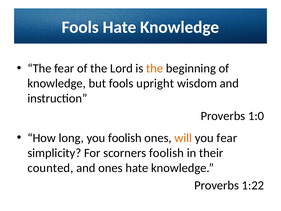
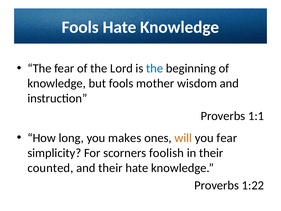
the at (155, 68) colour: orange -> blue
upright: upright -> mother
1:0: 1:0 -> 1:1
you foolish: foolish -> makes
and ones: ones -> their
